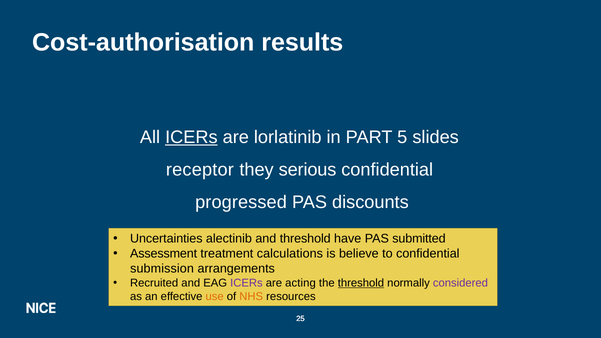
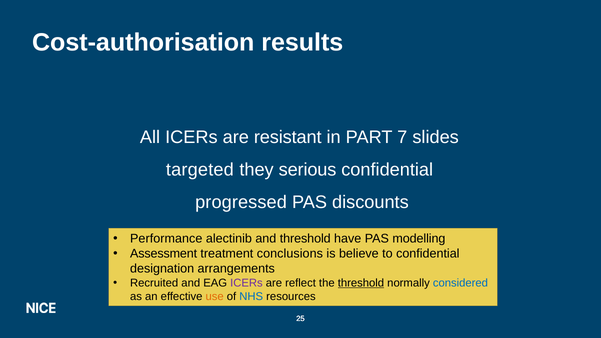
ICERs at (191, 137) underline: present -> none
lorlatinib: lorlatinib -> resistant
5: 5 -> 7
receptor: receptor -> targeted
Uncertainties: Uncertainties -> Performance
submitted: submitted -> modelling
calculations: calculations -> conclusions
submission: submission -> designation
acting: acting -> reflect
considered colour: purple -> blue
NHS colour: orange -> blue
